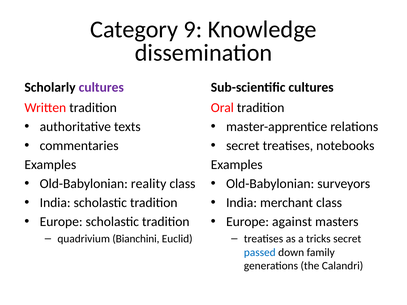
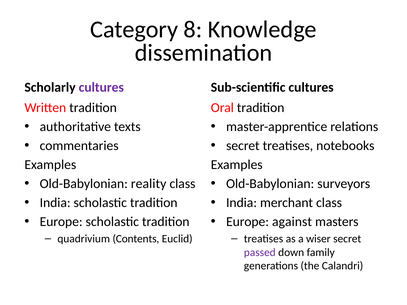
9: 9 -> 8
Bianchini: Bianchini -> Contents
tricks: tricks -> wiser
passed colour: blue -> purple
